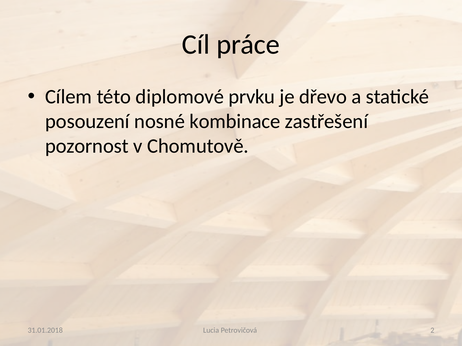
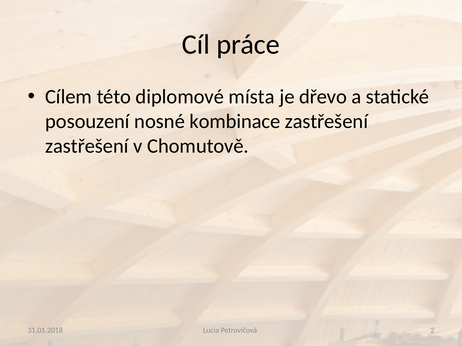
prvku: prvku -> místa
pozornost at (87, 146): pozornost -> zastřešení
